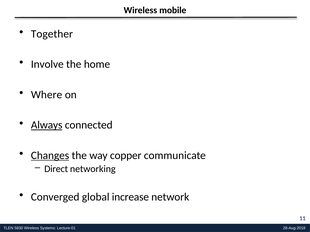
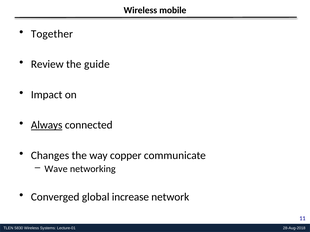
Involve: Involve -> Review
home: home -> guide
Where: Where -> Impact
Changes underline: present -> none
Direct: Direct -> Wave
